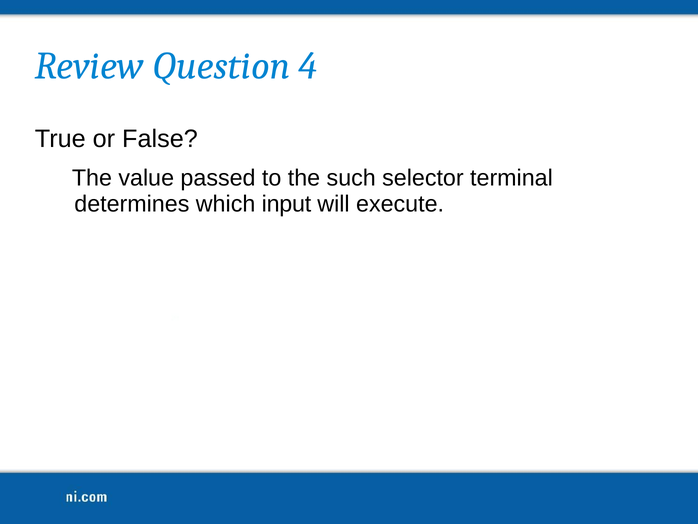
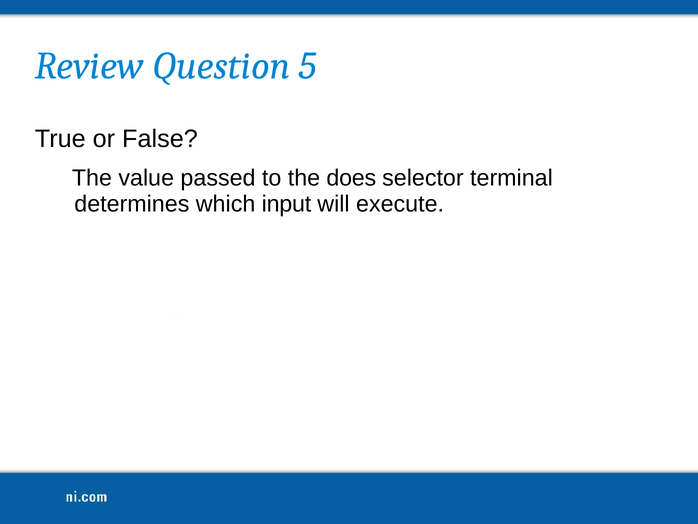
4: 4 -> 5
such: such -> does
